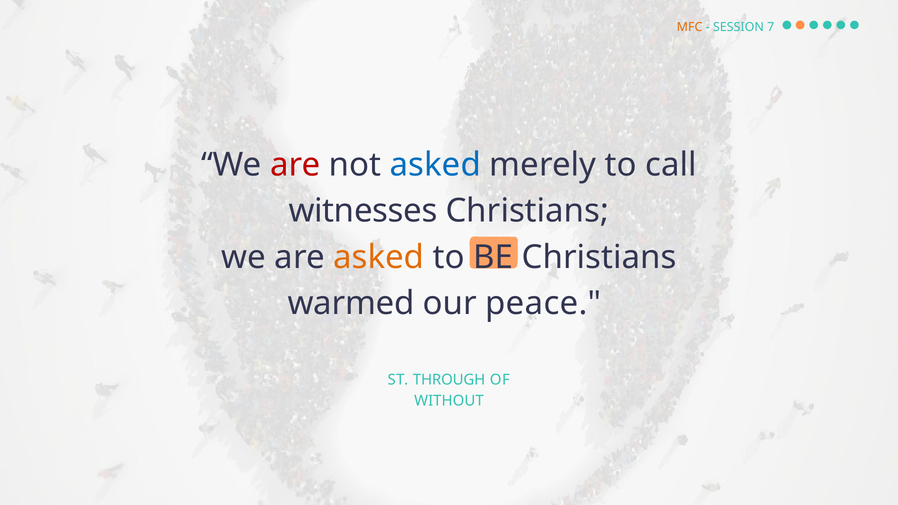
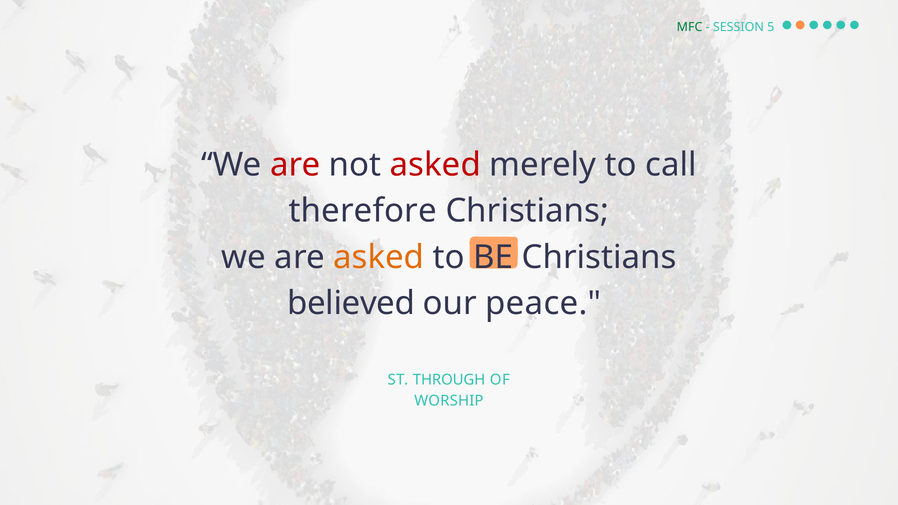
MFC colour: orange -> green
7: 7 -> 5
asked at (435, 165) colour: blue -> red
witnesses: witnesses -> therefore
warmed: warmed -> believed
WITHOUT: WITHOUT -> WORSHIP
